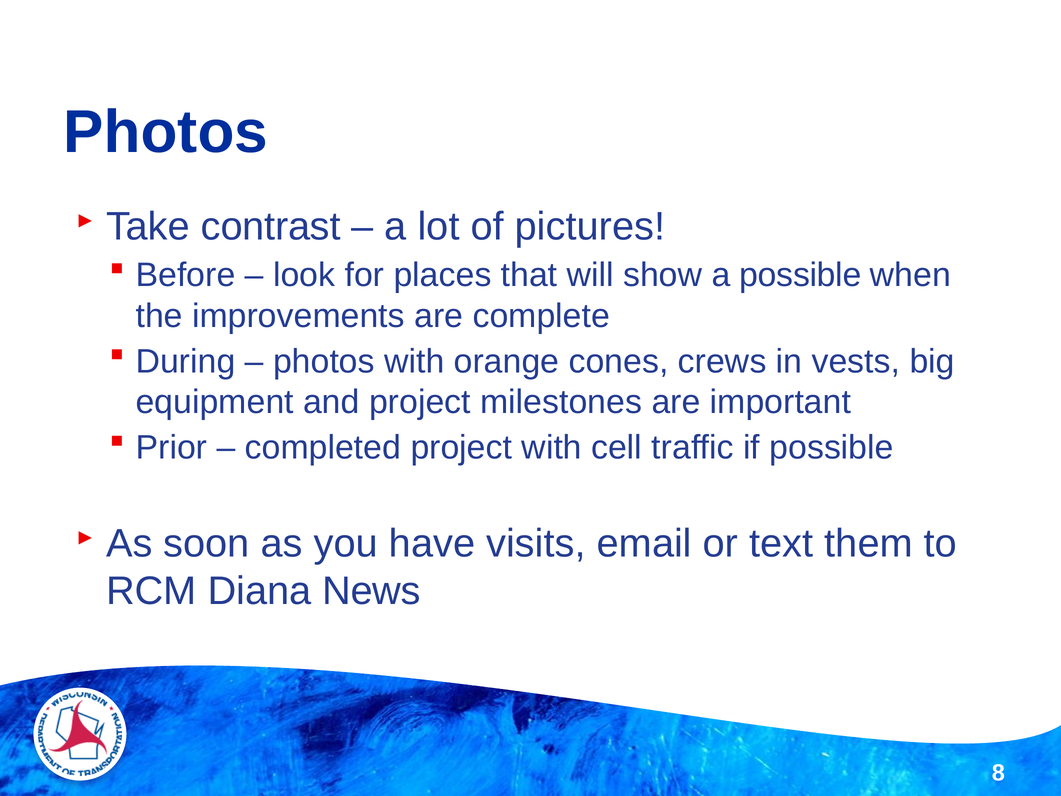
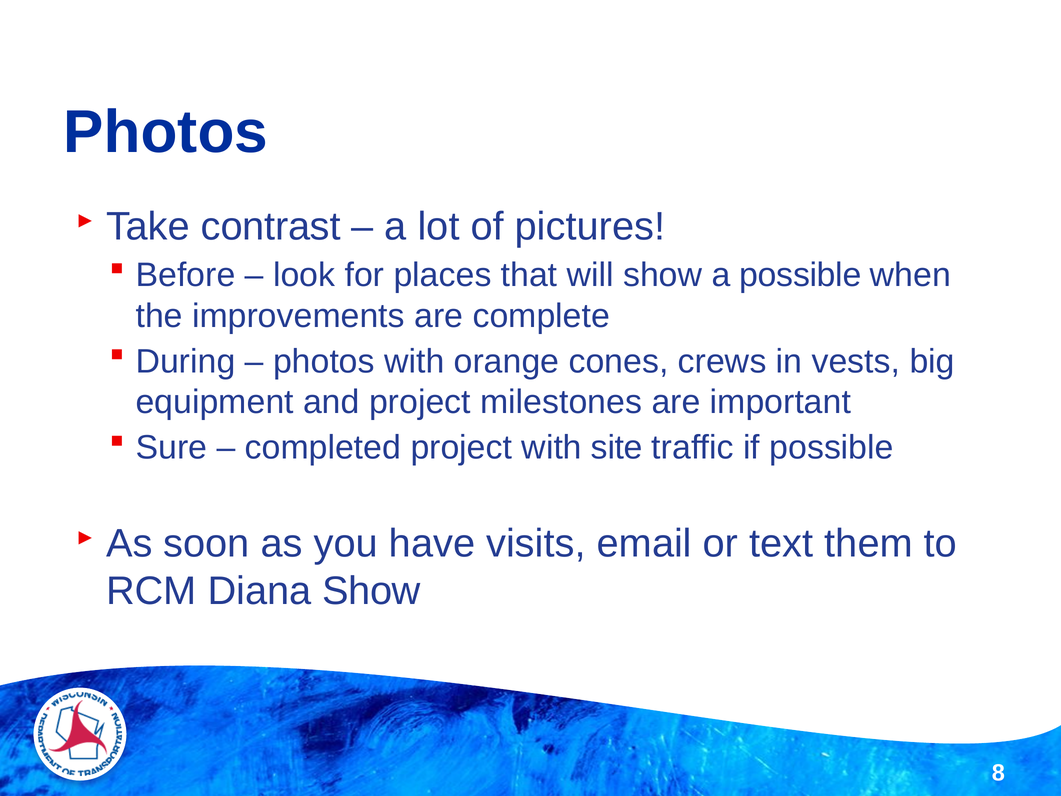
Prior: Prior -> Sure
cell: cell -> site
Diana News: News -> Show
